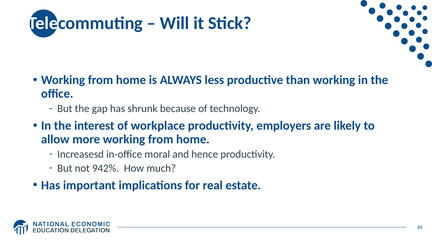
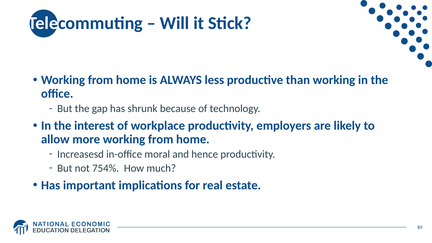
942%: 942% -> 754%
